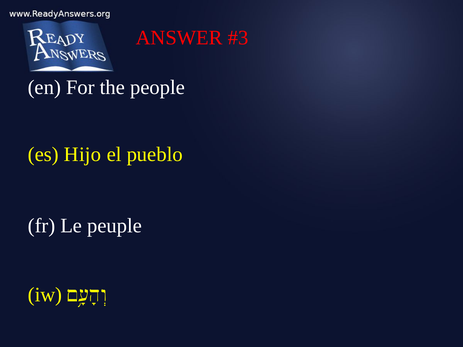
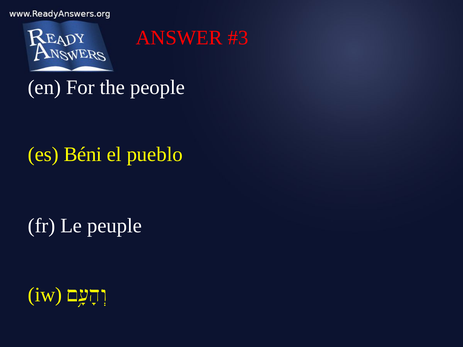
Hijo: Hijo -> Béni
